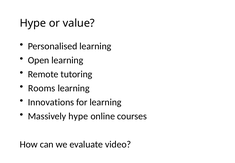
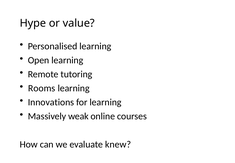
Massively hype: hype -> weak
video: video -> knew
